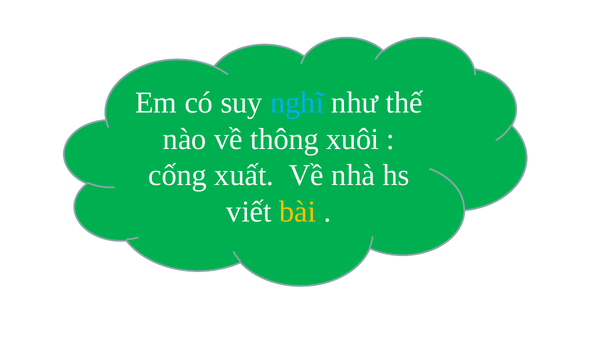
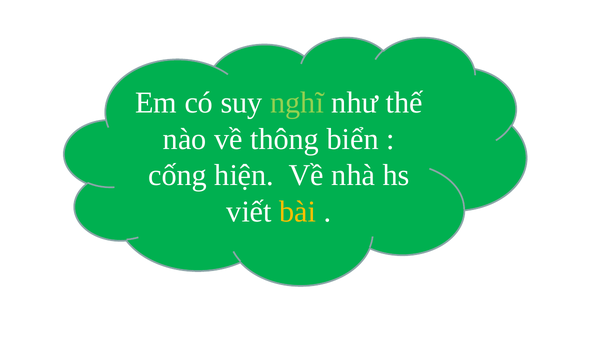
nghĩ colour: light blue -> light green
xuôi: xuôi -> biển
xuất: xuất -> hiện
